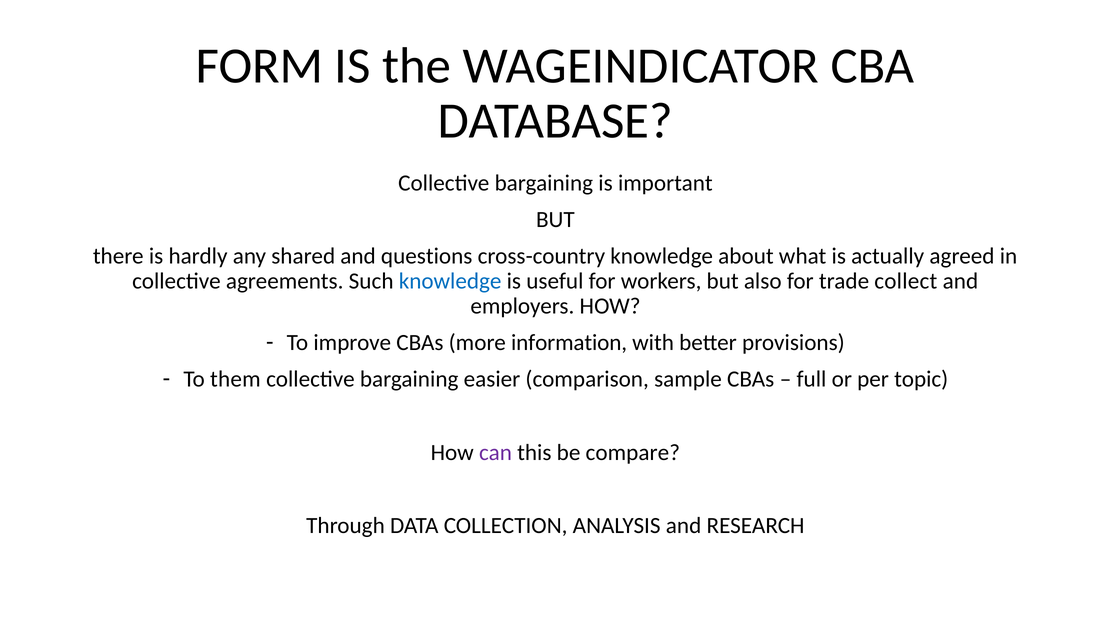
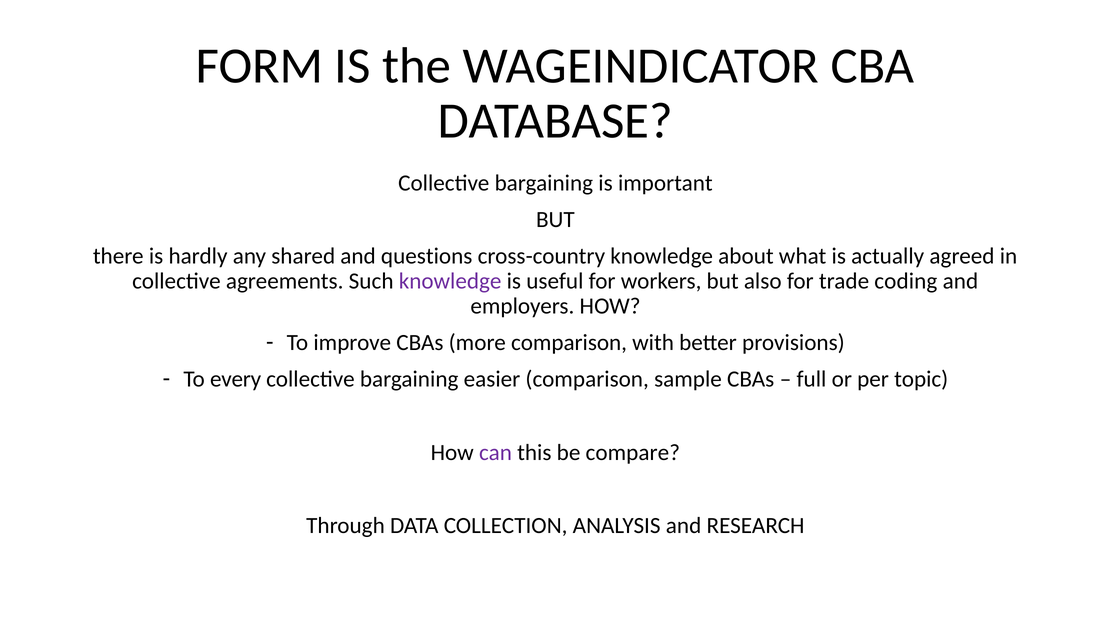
knowledge at (450, 281) colour: blue -> purple
collect: collect -> coding
more information: information -> comparison
them: them -> every
